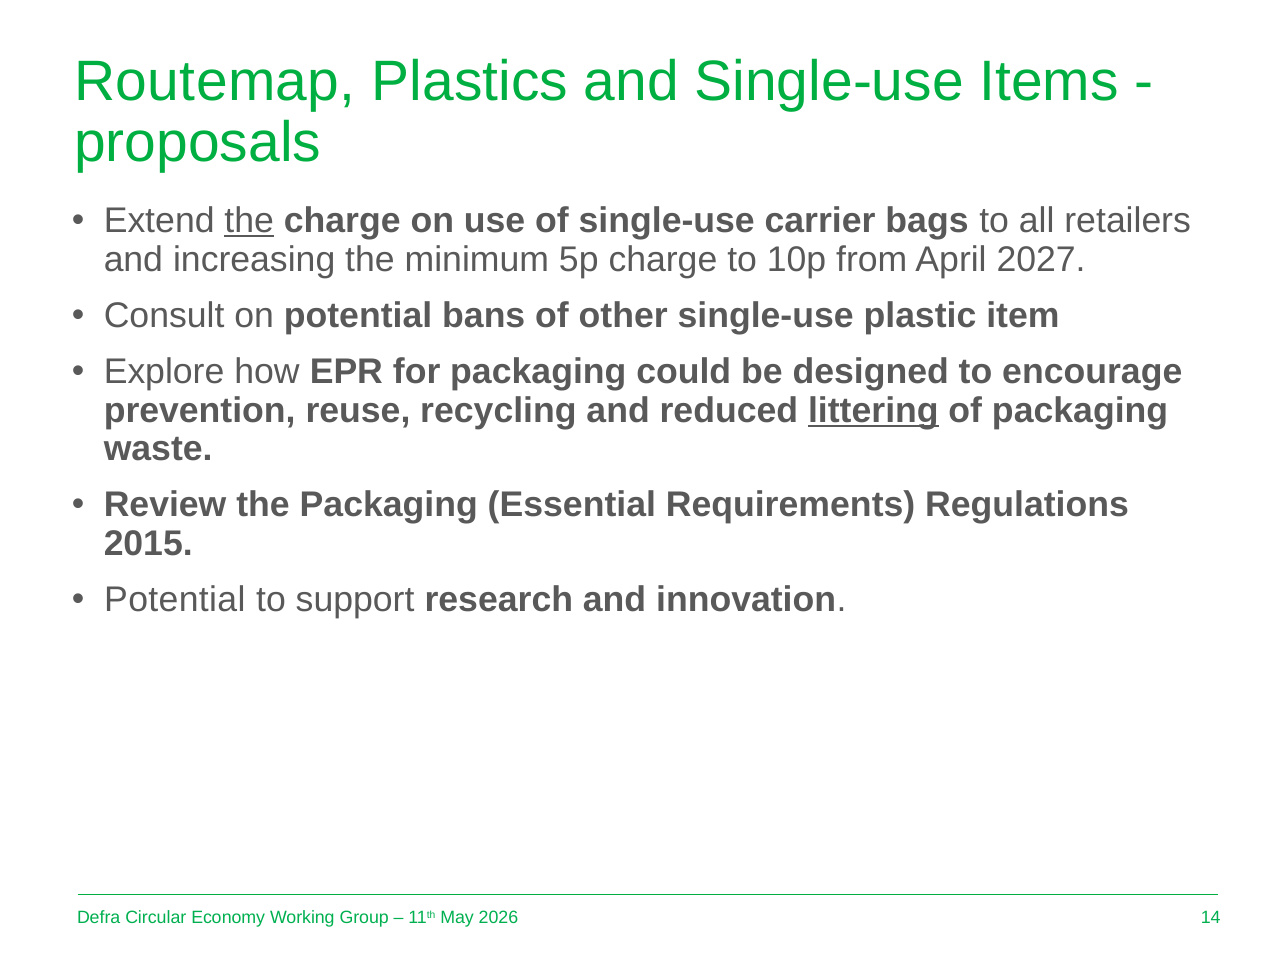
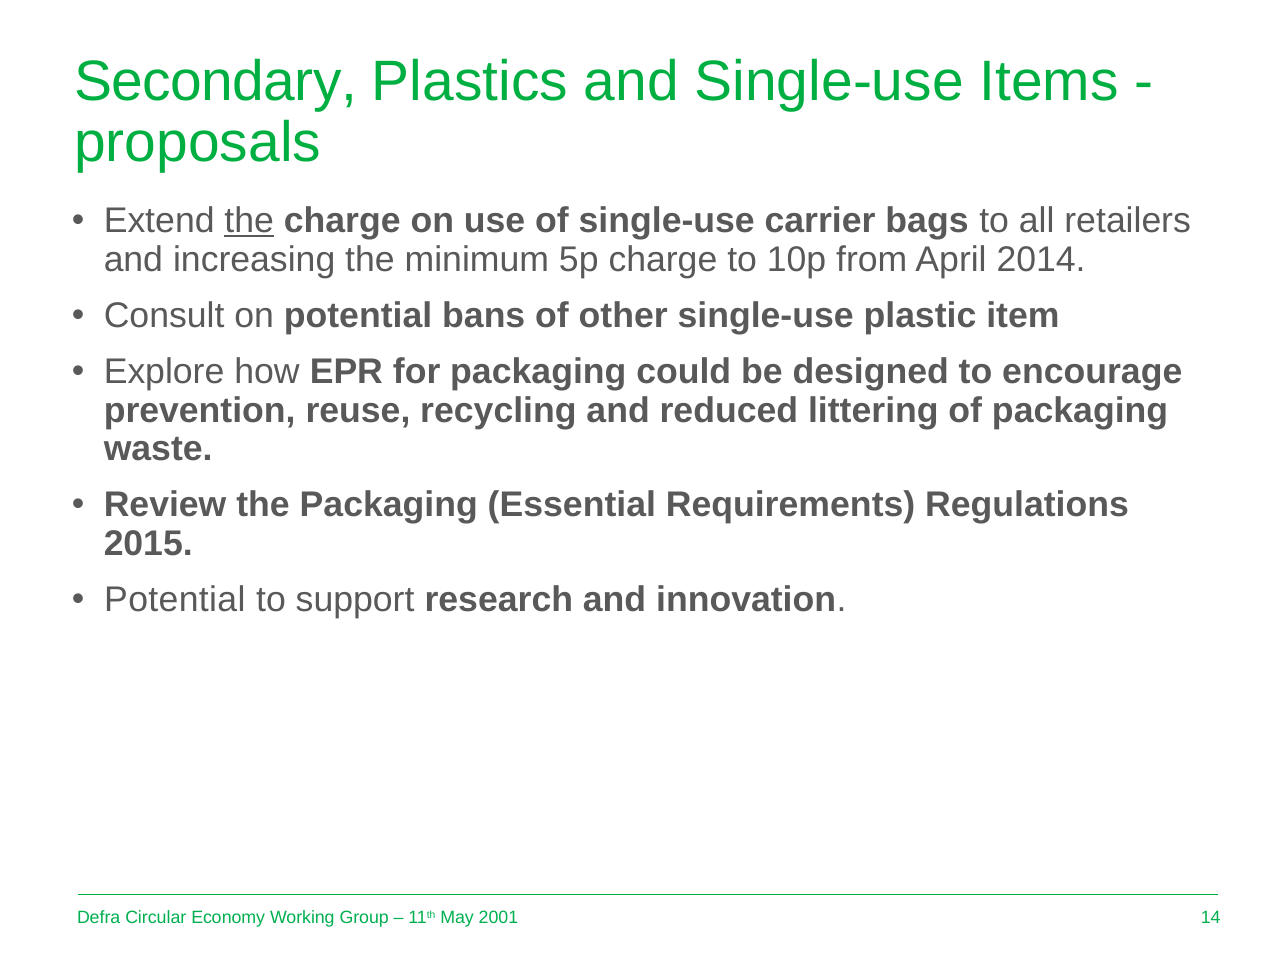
Routemap: Routemap -> Secondary
2027: 2027 -> 2014
littering underline: present -> none
2026: 2026 -> 2001
